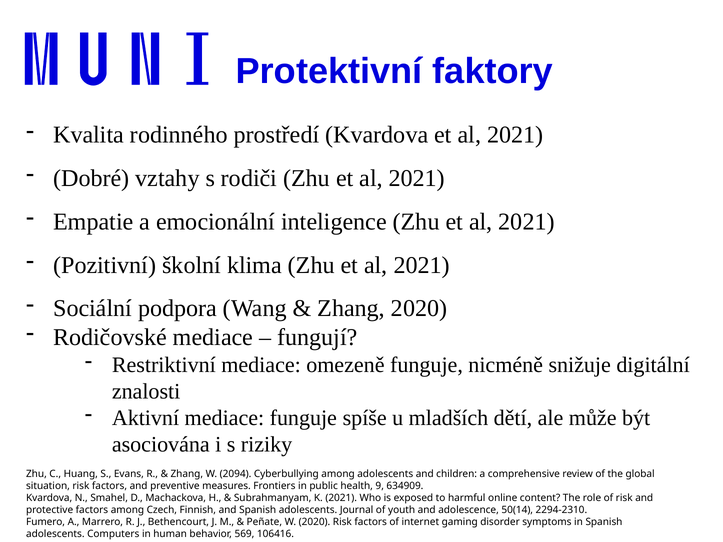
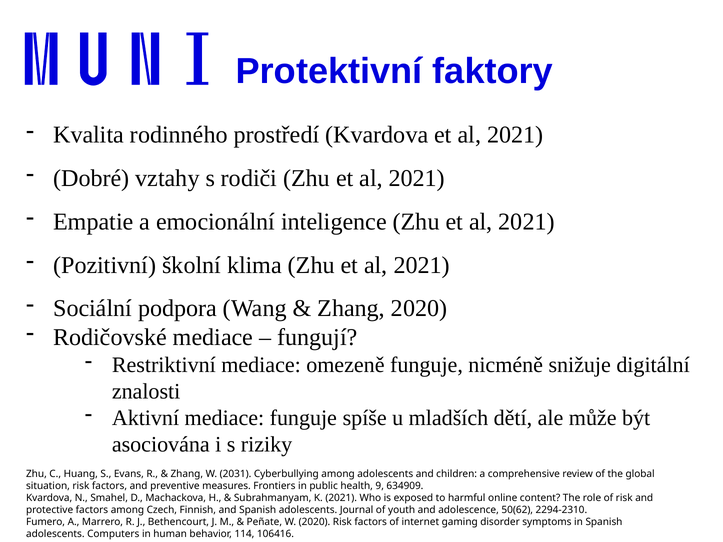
2094: 2094 -> 2031
50(14: 50(14 -> 50(62
569: 569 -> 114
